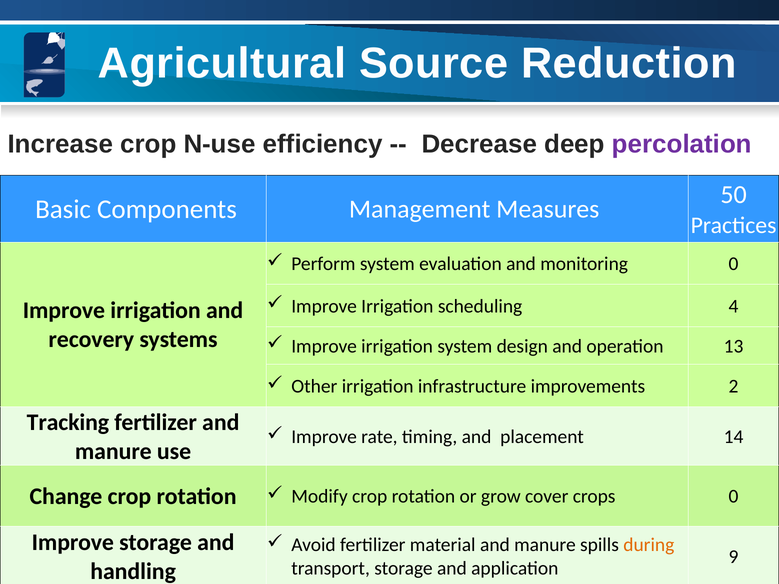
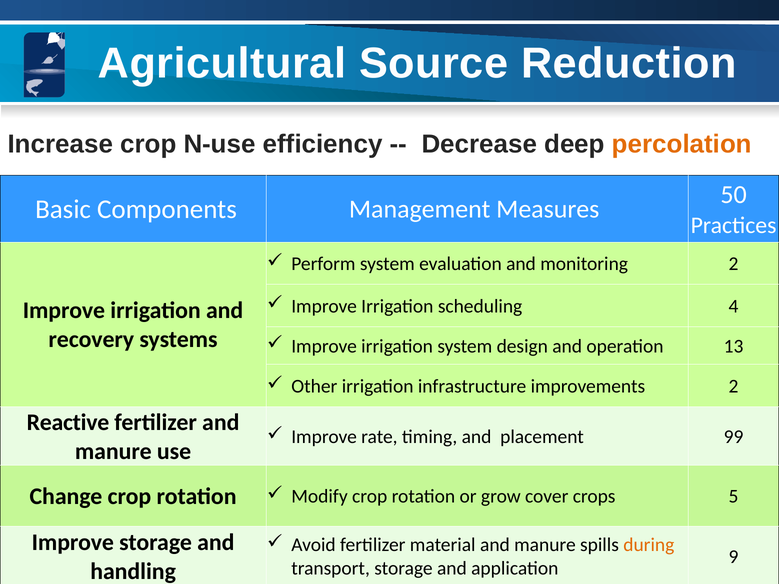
percolation colour: purple -> orange
monitoring 0: 0 -> 2
Tracking: Tracking -> Reactive
14: 14 -> 99
crops 0: 0 -> 5
